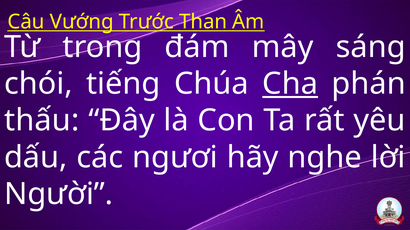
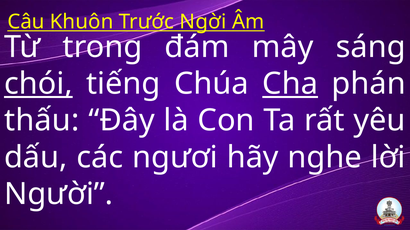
Vướng: Vướng -> Khuôn
Than: Than -> Ngời
chói underline: none -> present
